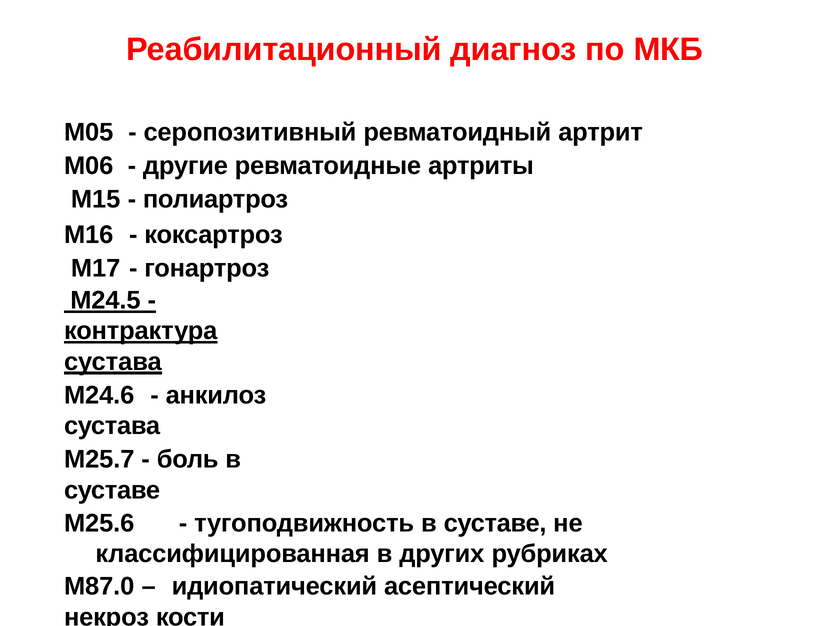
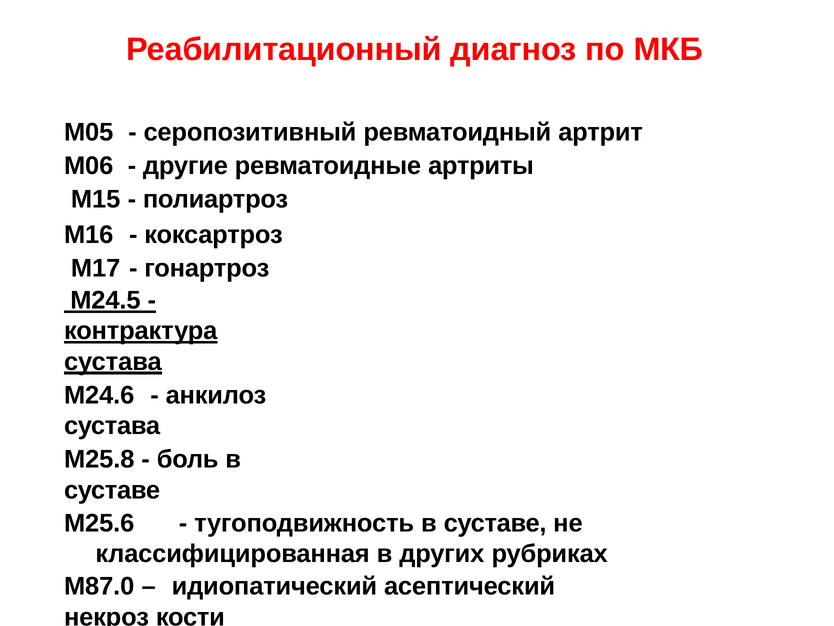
M25.7: M25.7 -> M25.8
